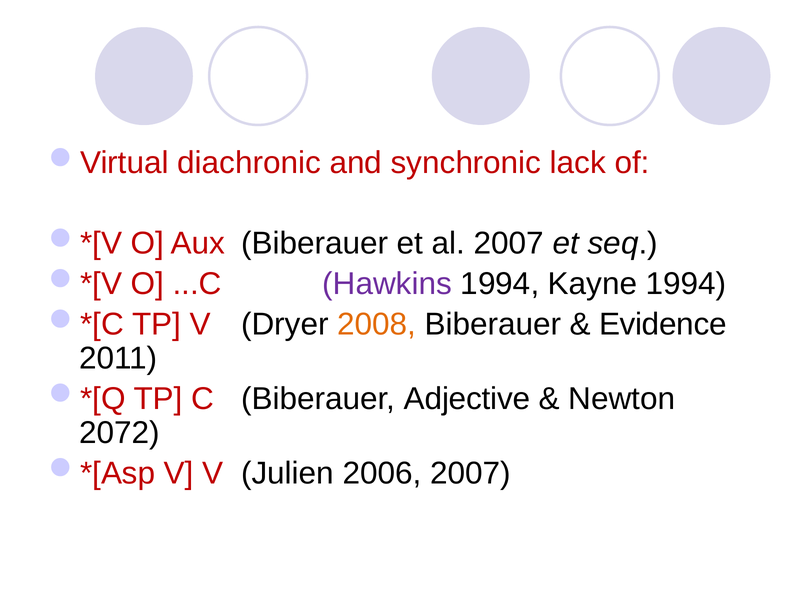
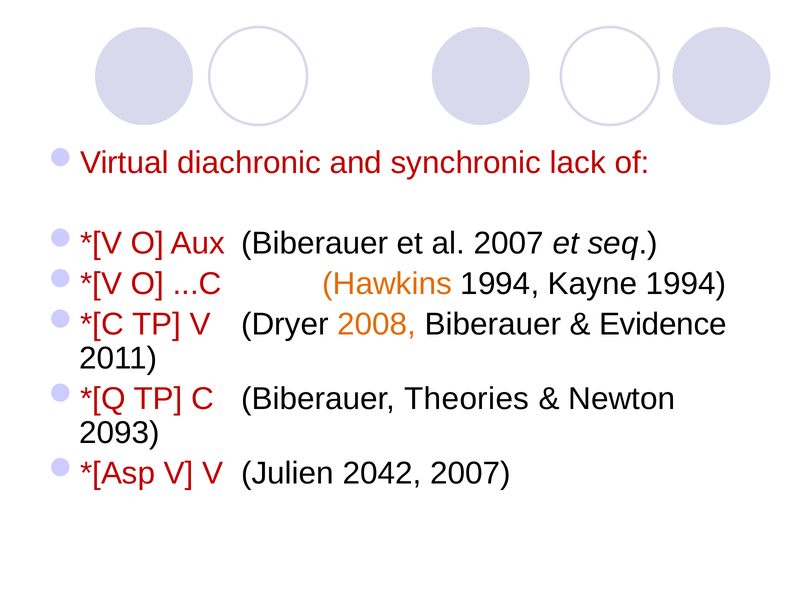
Hawkins colour: purple -> orange
Adjective: Adjective -> Theories
2072: 2072 -> 2093
2006: 2006 -> 2042
